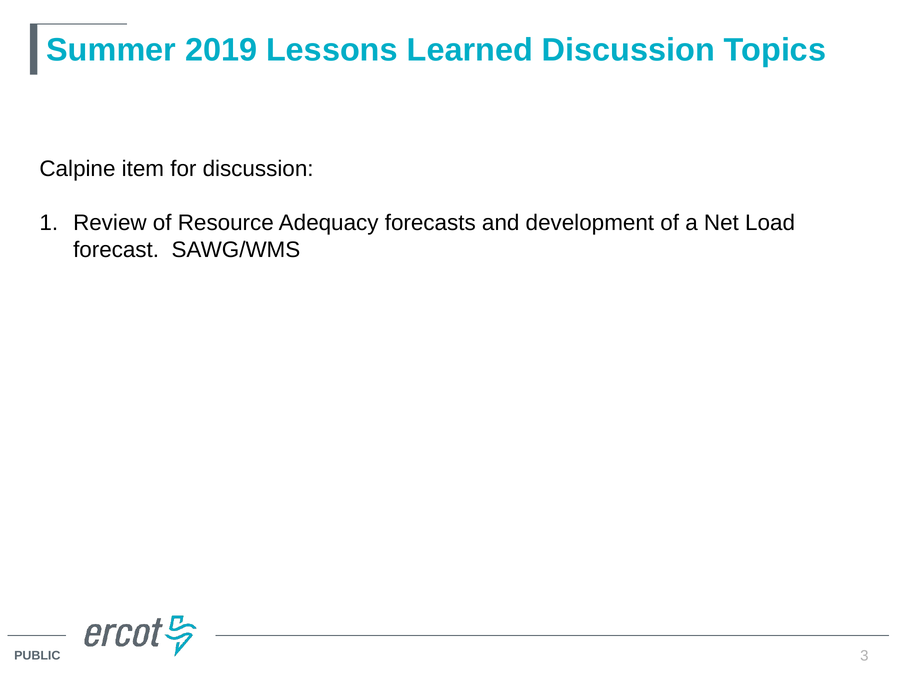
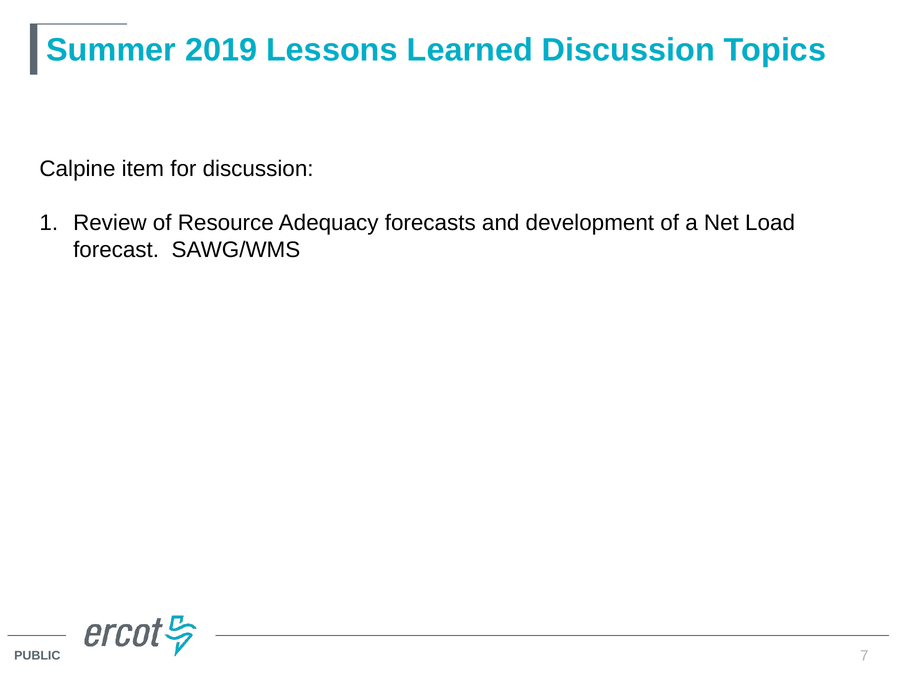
3 at (864, 656): 3 -> 7
